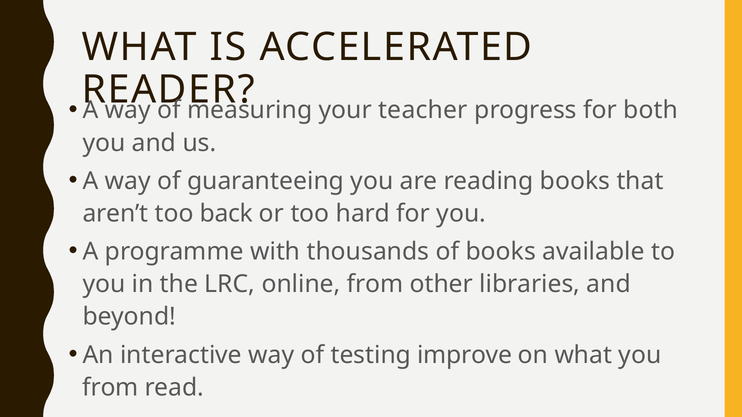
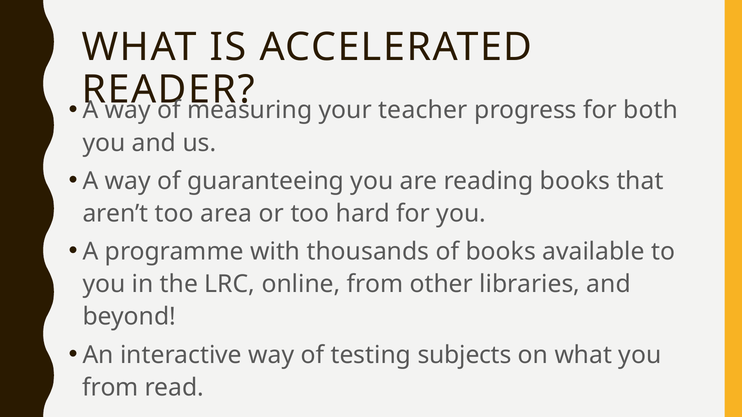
back: back -> area
improve: improve -> subjects
